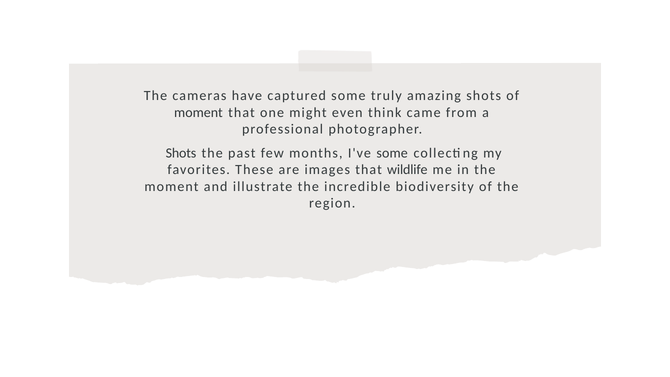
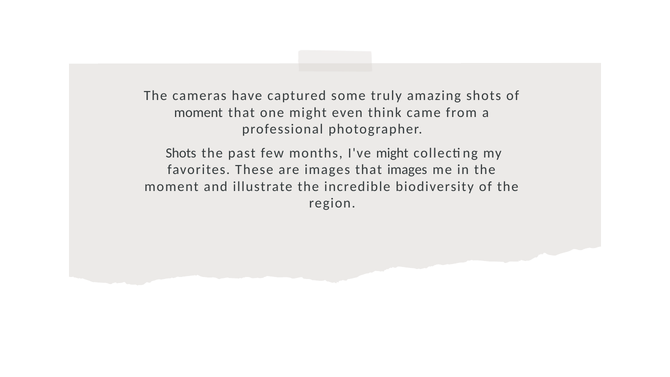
I've some: some -> might
that wildlife: wildlife -> images
